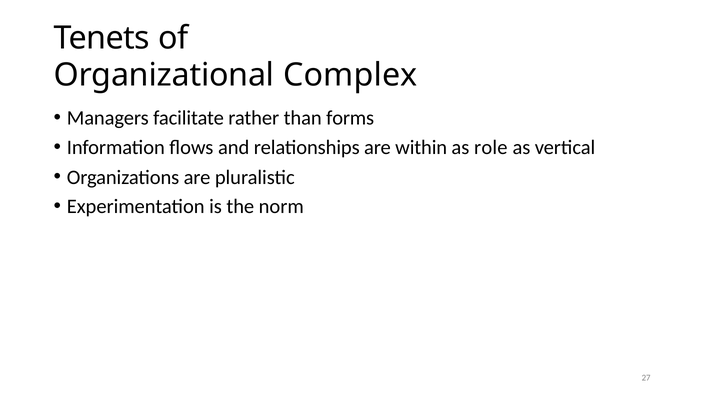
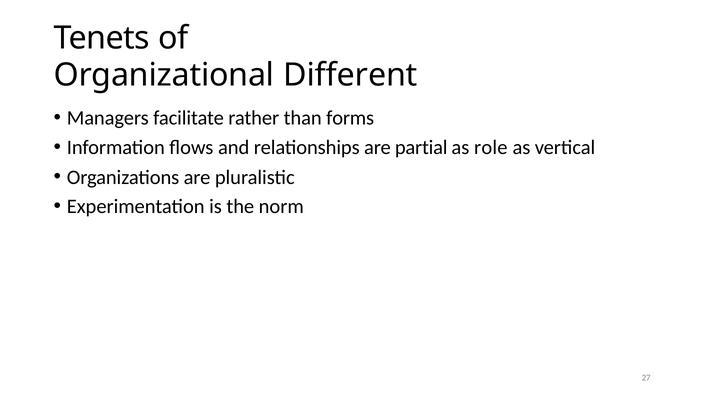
Complex: Complex -> Different
within: within -> partial
